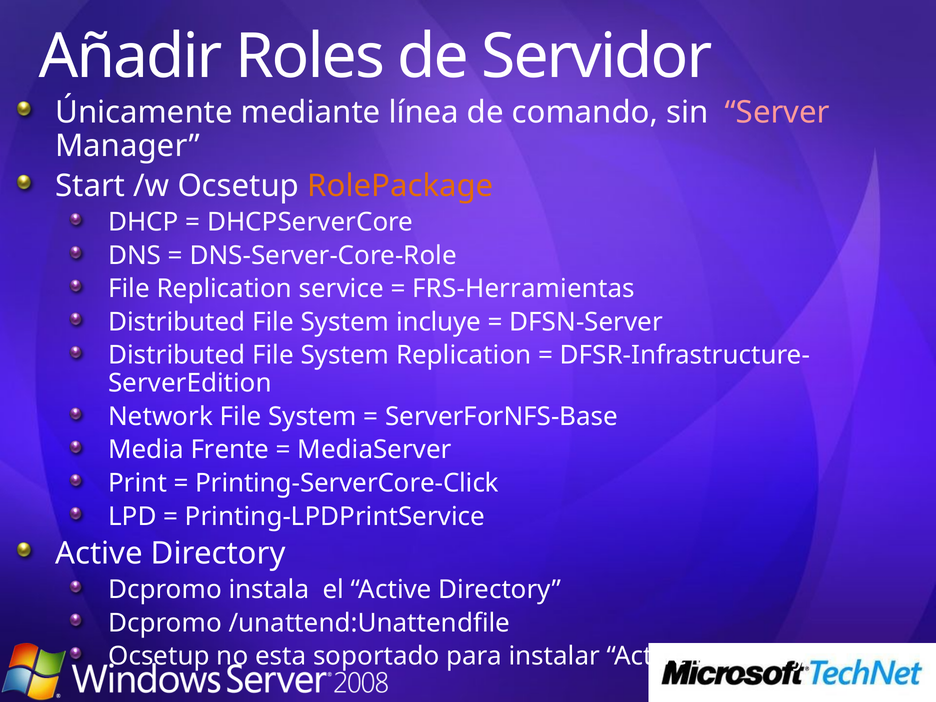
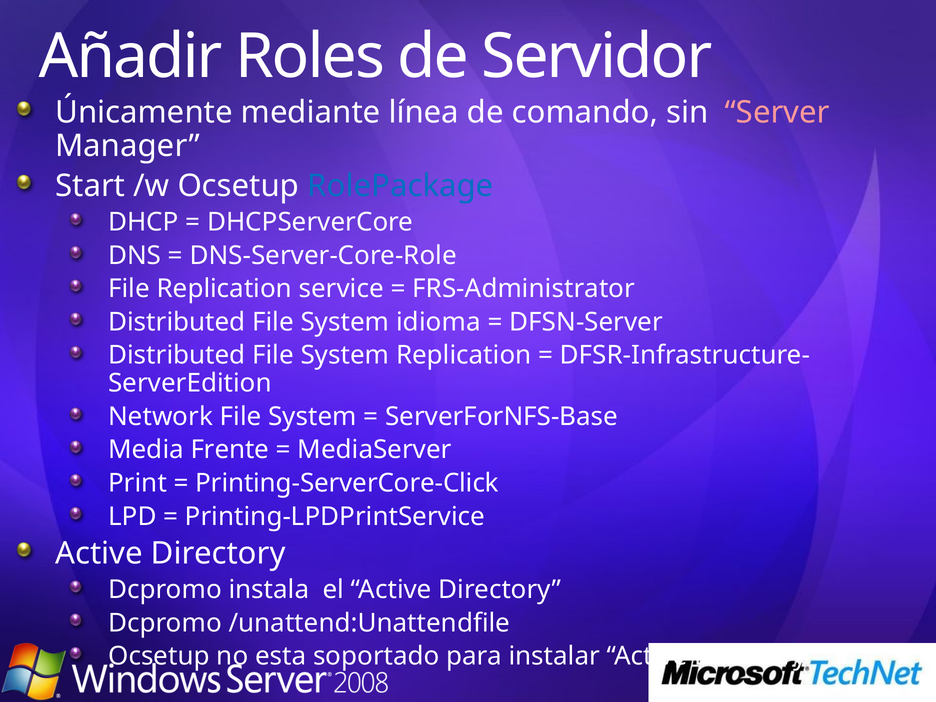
RolePackage colour: orange -> blue
FRS-Herramientas: FRS-Herramientas -> FRS-Administrator
incluye: incluye -> idioma
